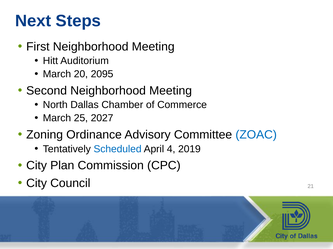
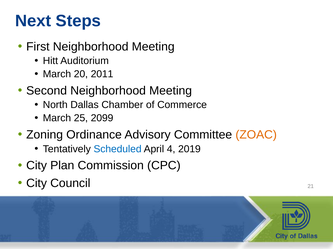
2095: 2095 -> 2011
2027: 2027 -> 2099
ZOAC colour: blue -> orange
